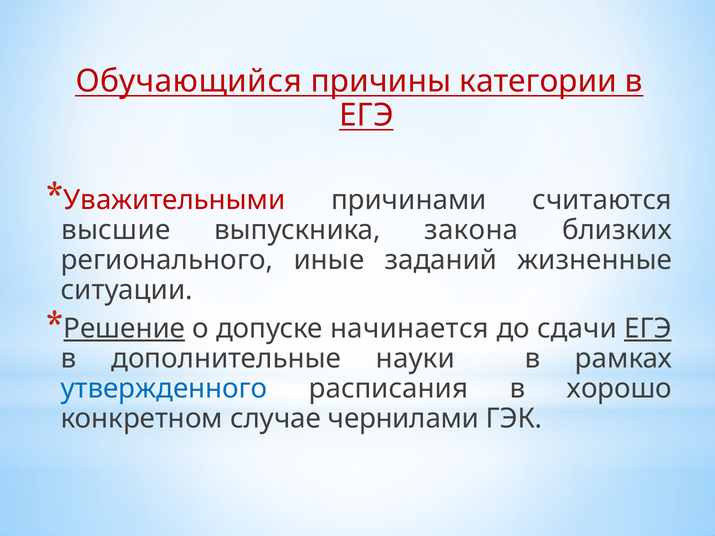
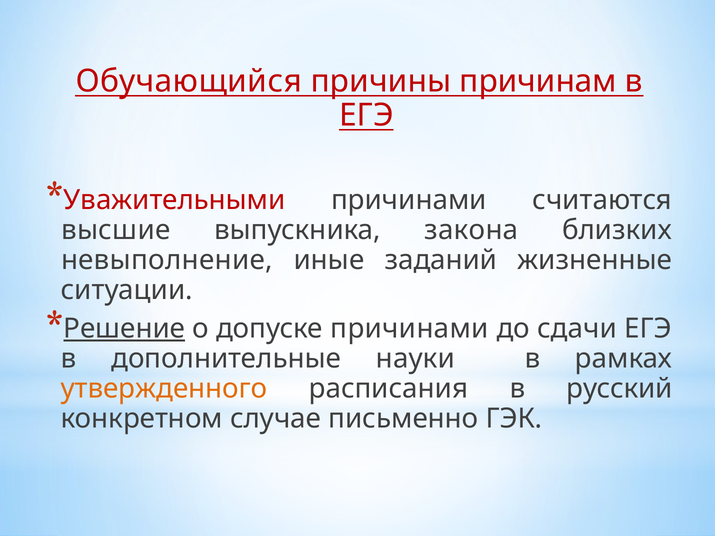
категории: категории -> причинам
регионального: регионального -> невыполнение
допуске начинается: начинается -> причинами
ЕГЭ at (648, 329) underline: present -> none
утвержденного colour: blue -> orange
хорошо: хорошо -> русский
чернилами: чернилами -> письменно
